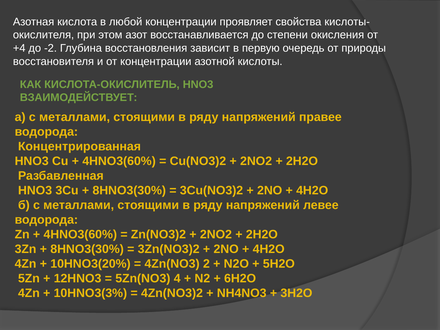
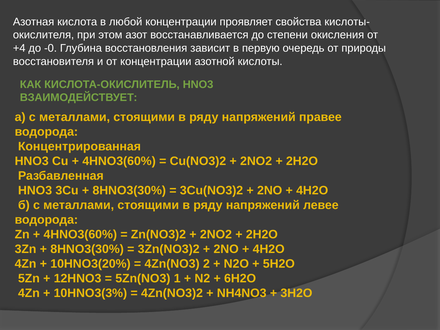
-2: -2 -> -0
4: 4 -> 1
